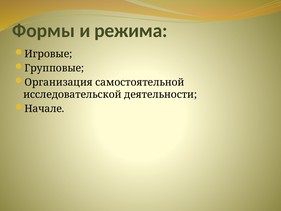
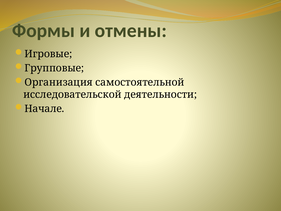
режима: режима -> отмены
